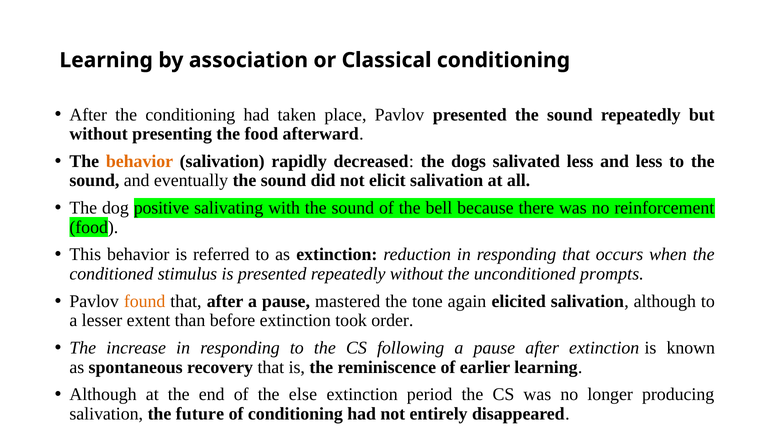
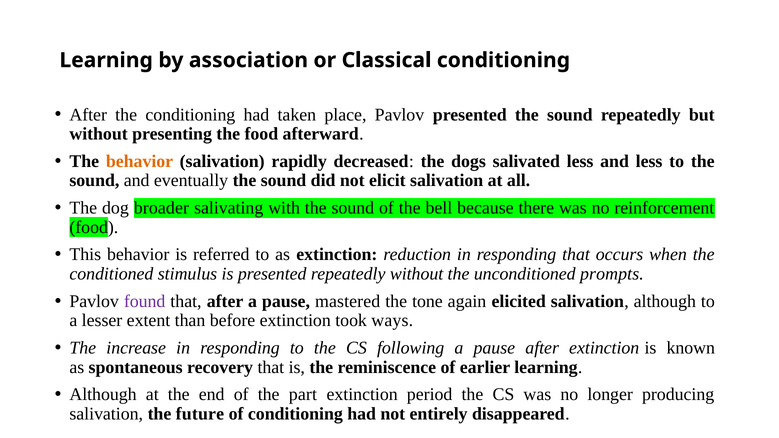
positive: positive -> broader
found colour: orange -> purple
order: order -> ways
else: else -> part
